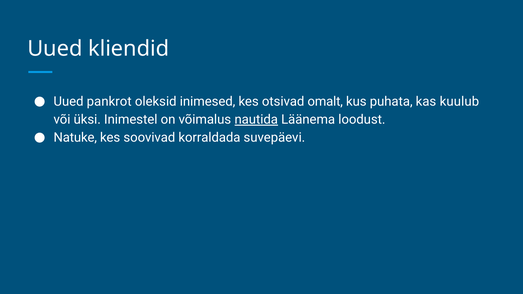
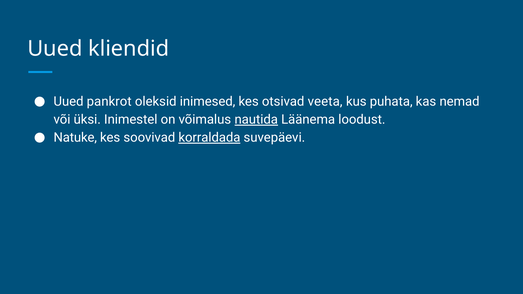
omalt: omalt -> veeta
kuulub: kuulub -> nemad
korraldada underline: none -> present
